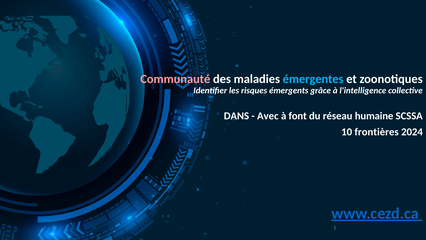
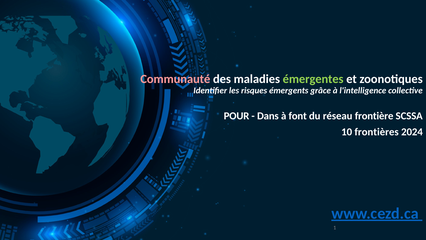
émergentes colour: light blue -> light green
DANS: DANS -> POUR
Avec: Avec -> Dans
humaine: humaine -> frontière
